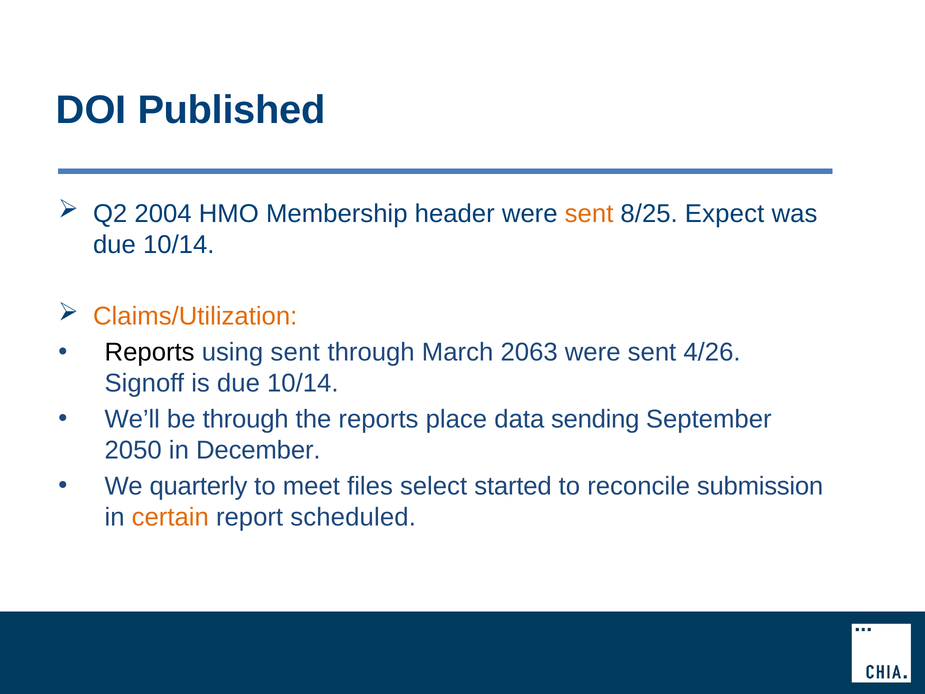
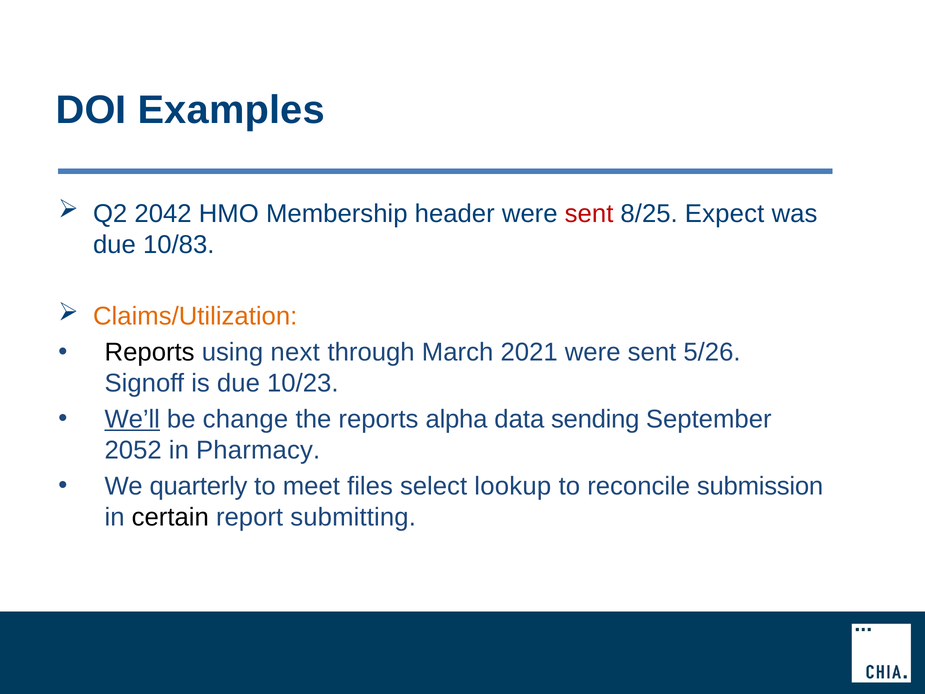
Published: Published -> Examples
2004: 2004 -> 2042
sent at (589, 214) colour: orange -> red
10/14 at (179, 244): 10/14 -> 10/83
using sent: sent -> next
2063: 2063 -> 2021
4/26: 4/26 -> 5/26
is due 10/14: 10/14 -> 10/23
We’ll underline: none -> present
be through: through -> change
place: place -> alpha
2050: 2050 -> 2052
December: December -> Pharmacy
started: started -> lookup
certain colour: orange -> black
scheduled: scheduled -> submitting
